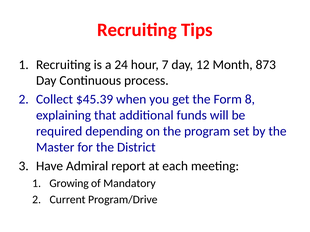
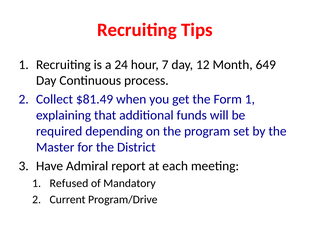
873: 873 -> 649
$45.39: $45.39 -> $81.49
Form 8: 8 -> 1
Growing: Growing -> Refused
